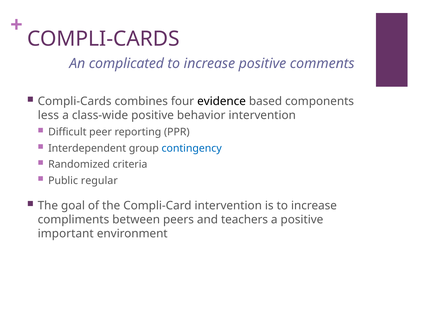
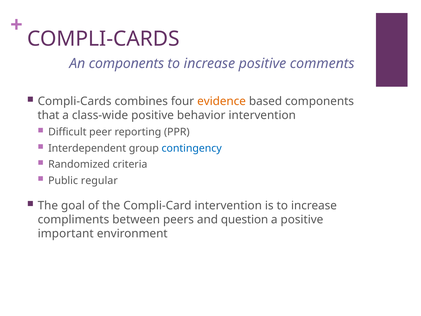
An complicated: complicated -> components
evidence colour: black -> orange
less: less -> that
teachers: teachers -> question
